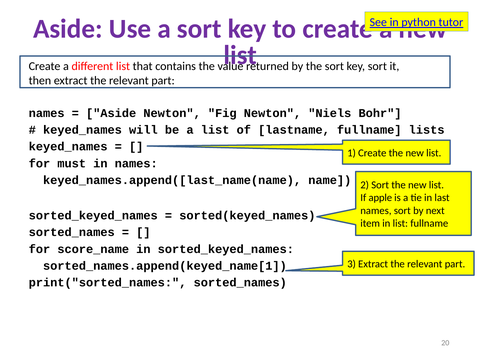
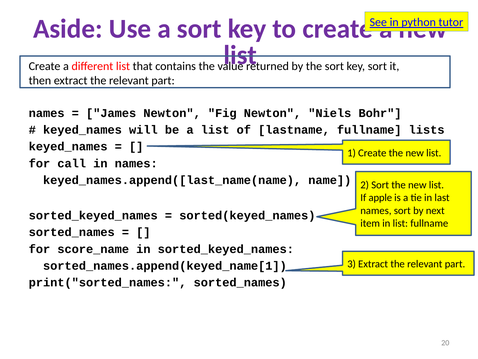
Aside at (111, 113): Aside -> James
must: must -> call
